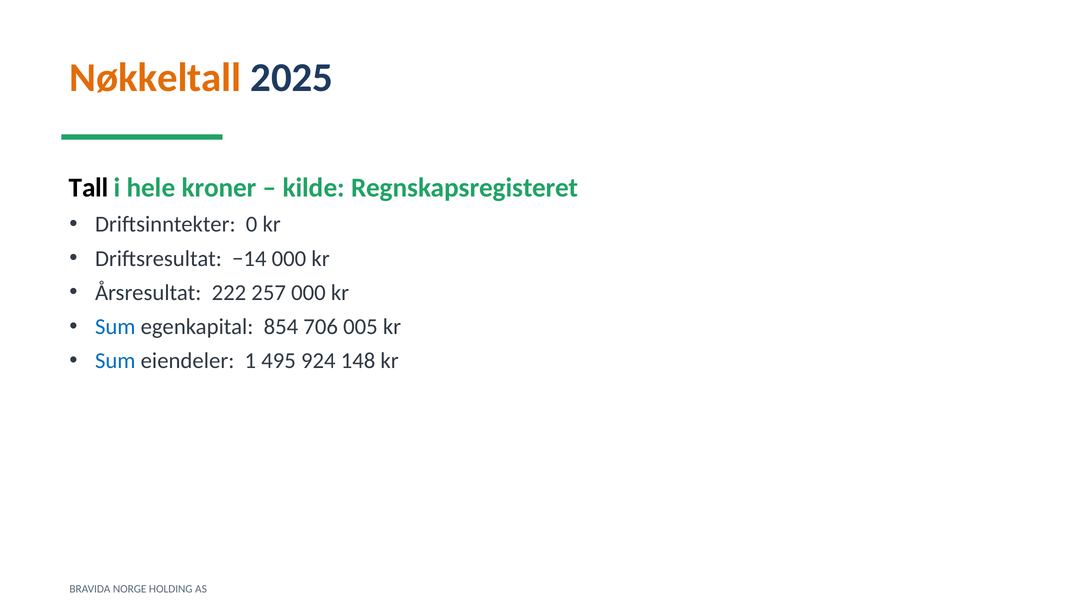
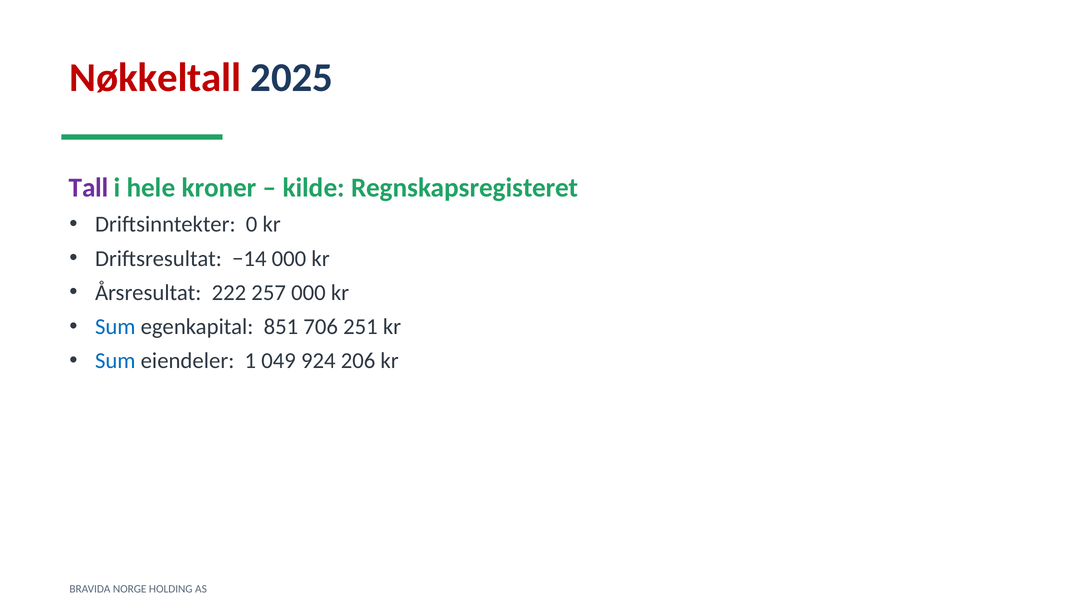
Nøkkeltall colour: orange -> red
Tall colour: black -> purple
854: 854 -> 851
005: 005 -> 251
495: 495 -> 049
148: 148 -> 206
